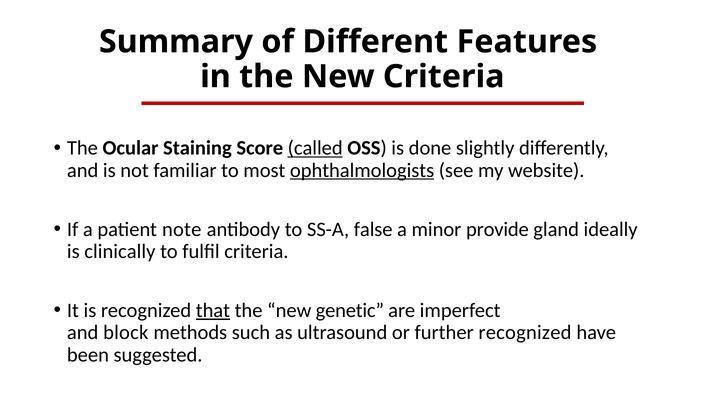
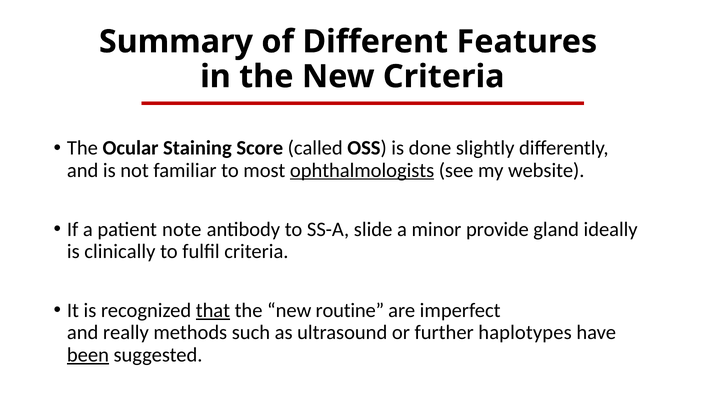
called underline: present -> none
false: false -> slide
genetic: genetic -> routine
block: block -> really
further recognized: recognized -> haplotypes
been underline: none -> present
